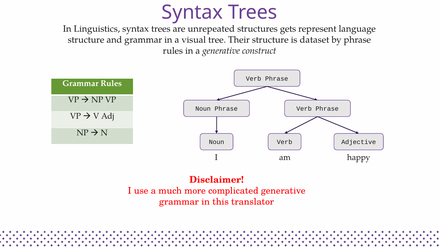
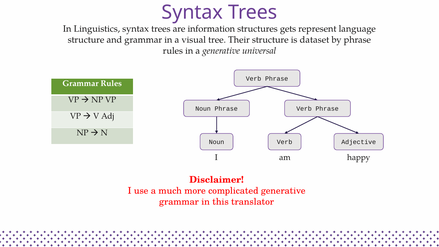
unrepeated: unrepeated -> information
construct: construct -> universal
